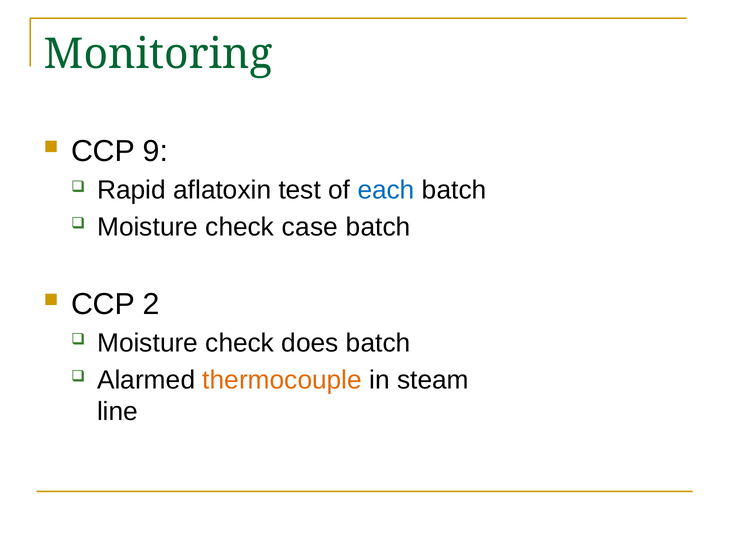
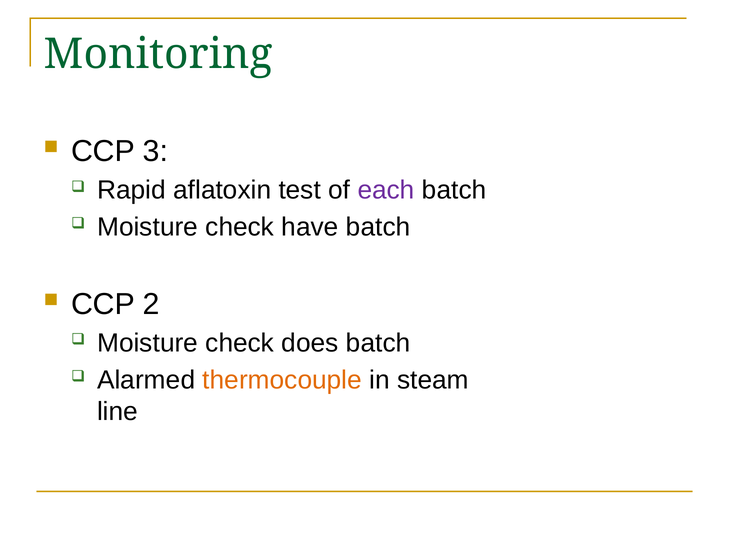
9: 9 -> 3
each colour: blue -> purple
case: case -> have
